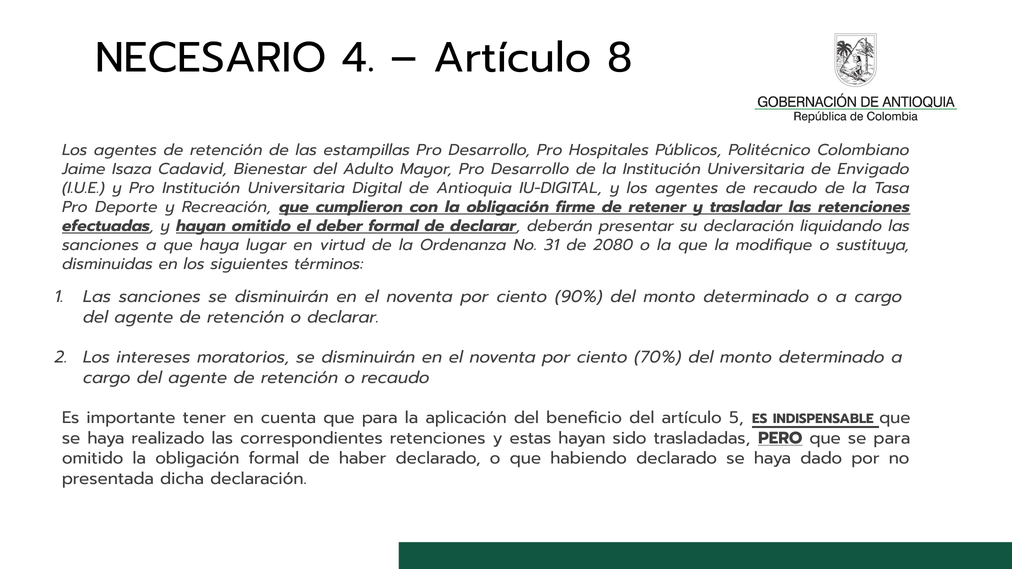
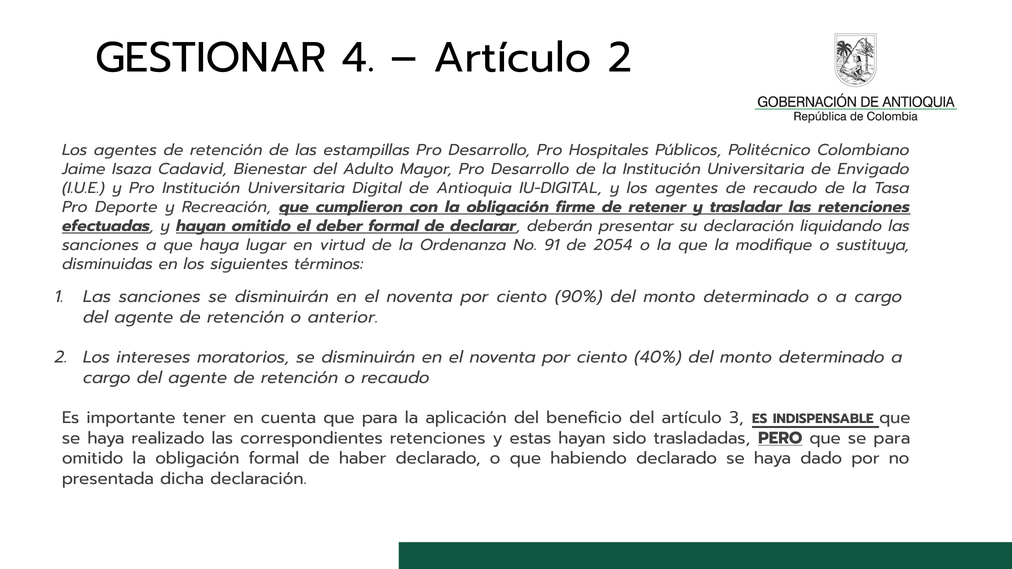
NECESARIO: NECESARIO -> GESTIONAR
Artículo 8: 8 -> 2
31: 31 -> 91
2080: 2080 -> 2054
o declarar: declarar -> anterior
70%: 70% -> 40%
5: 5 -> 3
